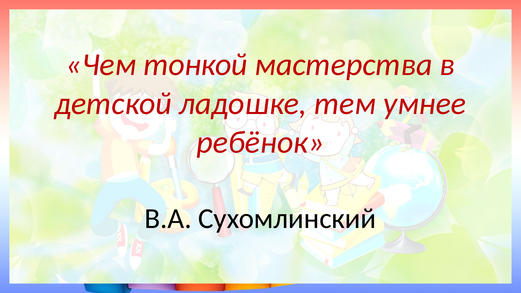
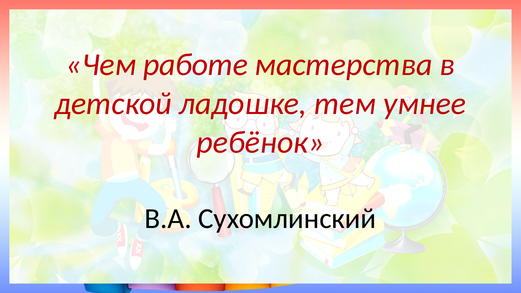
тонкой: тонкой -> работе
